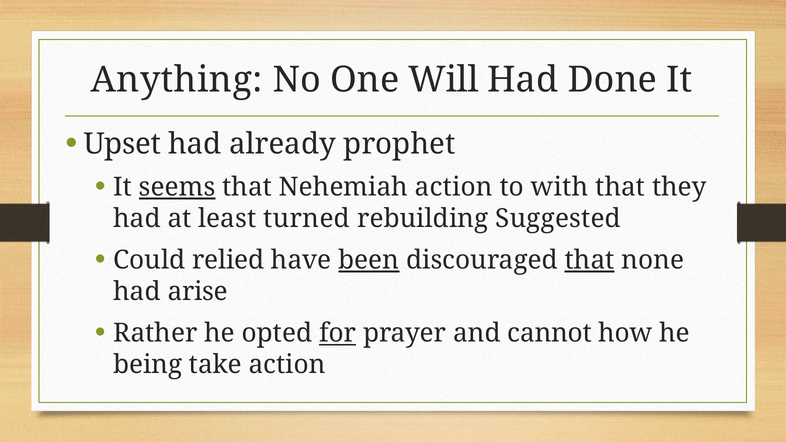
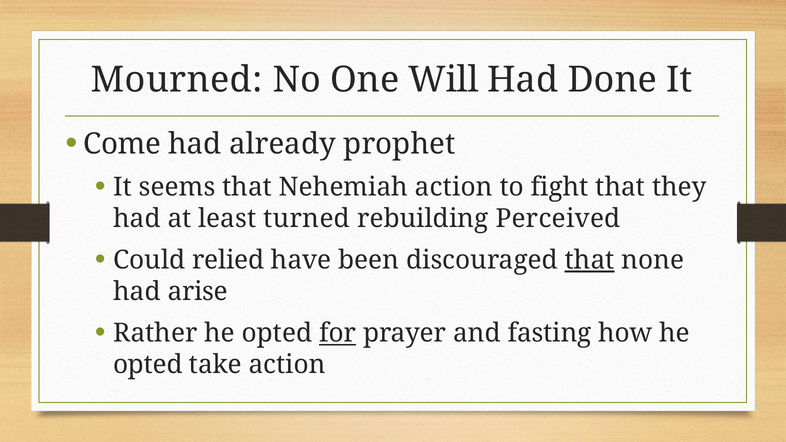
Anything: Anything -> Mourned
Upset: Upset -> Come
seems underline: present -> none
with: with -> fight
Suggested: Suggested -> Perceived
been underline: present -> none
cannot: cannot -> fasting
being at (148, 365): being -> opted
